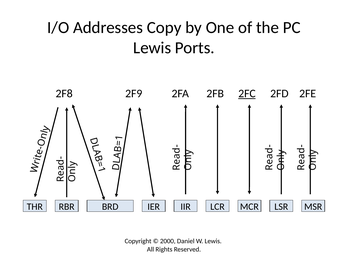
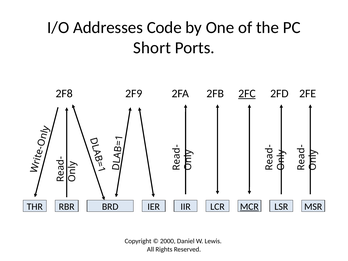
Copy: Copy -> Code
Lewis at (152, 48): Lewis -> Short
MCR underline: none -> present
